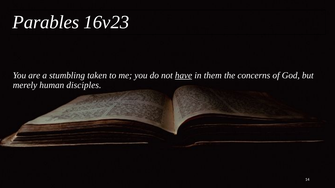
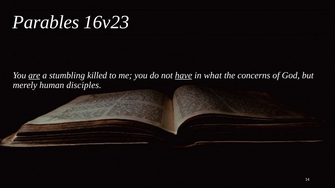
are underline: none -> present
taken: taken -> killed
them: them -> what
